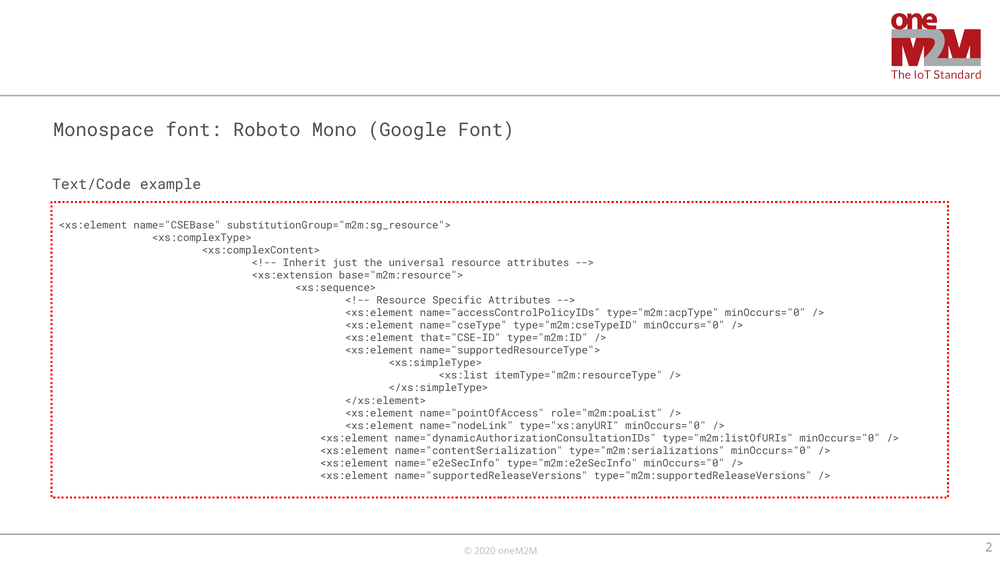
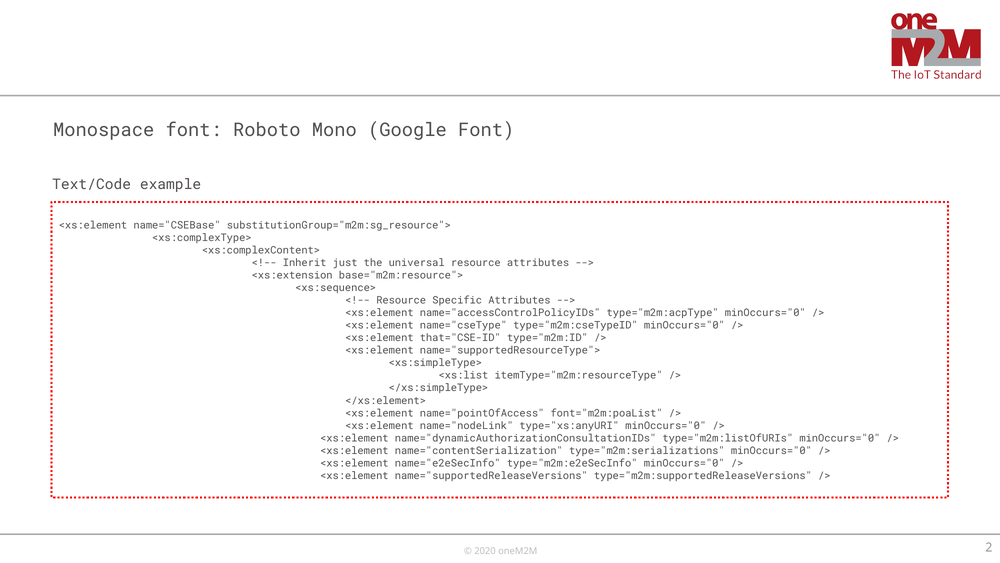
role="m2m:poaList: role="m2m:poaList -> font="m2m:poaList
